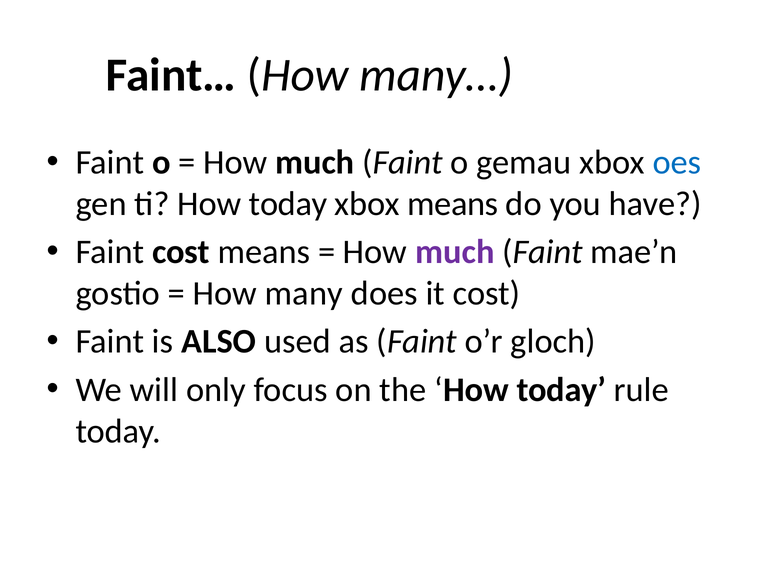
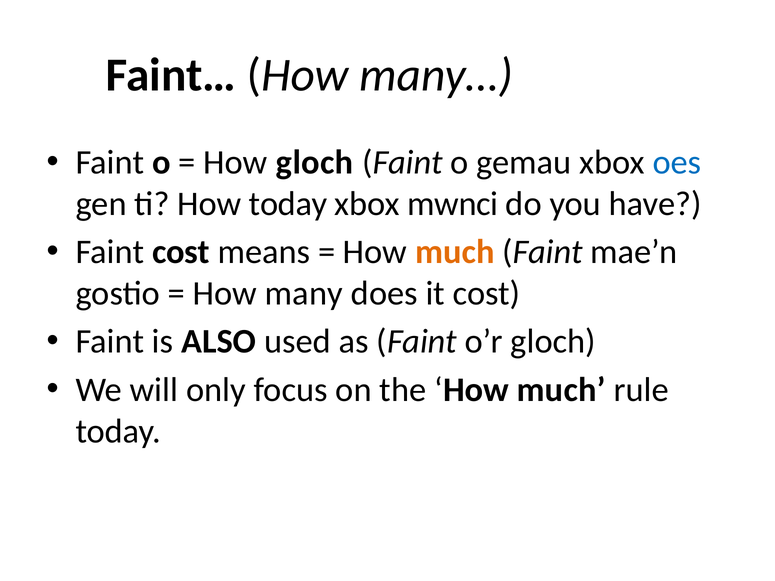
much at (315, 163): much -> gloch
xbox means: means -> mwnci
much at (455, 252) colour: purple -> orange
the How today: today -> much
